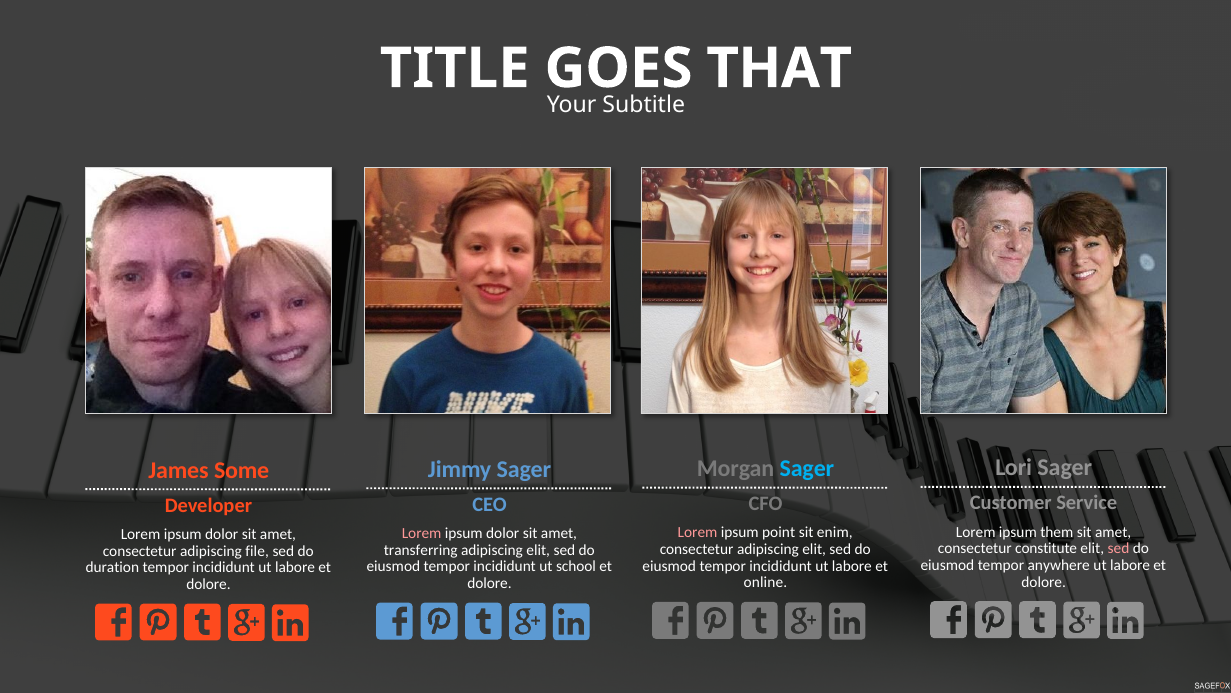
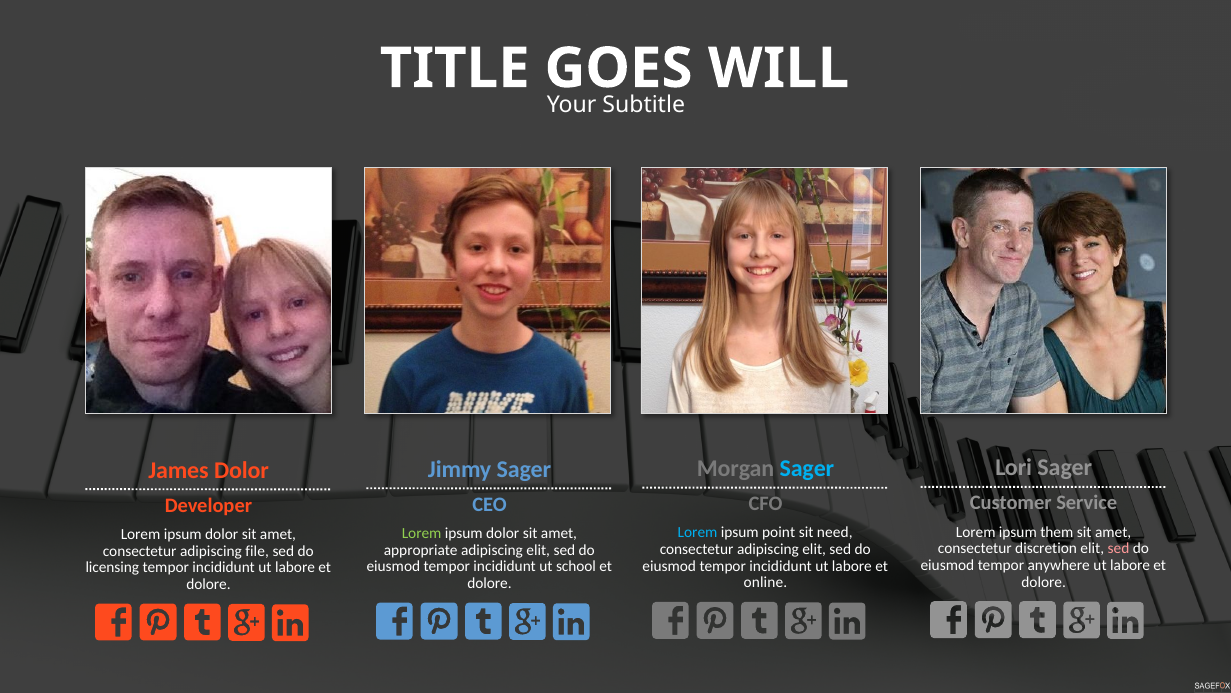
THAT: THAT -> WILL
James Some: Some -> Dolor
Lorem at (698, 532) colour: pink -> light blue
enim: enim -> need
Lorem at (422, 533) colour: pink -> light green
constitute: constitute -> discretion
transferring: transferring -> appropriate
duration: duration -> licensing
